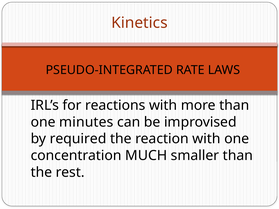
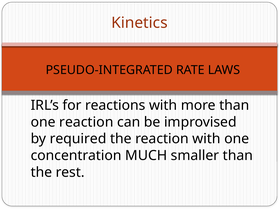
one minutes: minutes -> reaction
